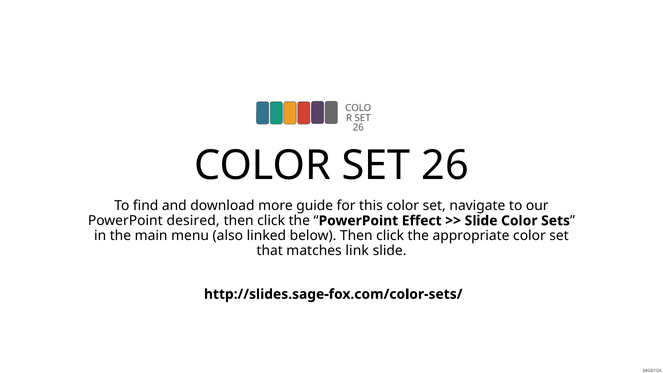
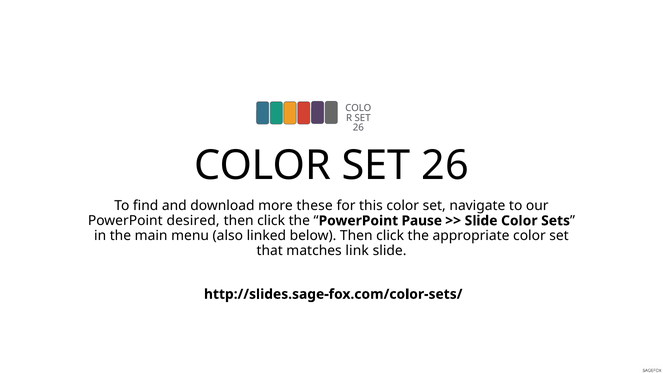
guide: guide -> these
Effect: Effect -> Pause
